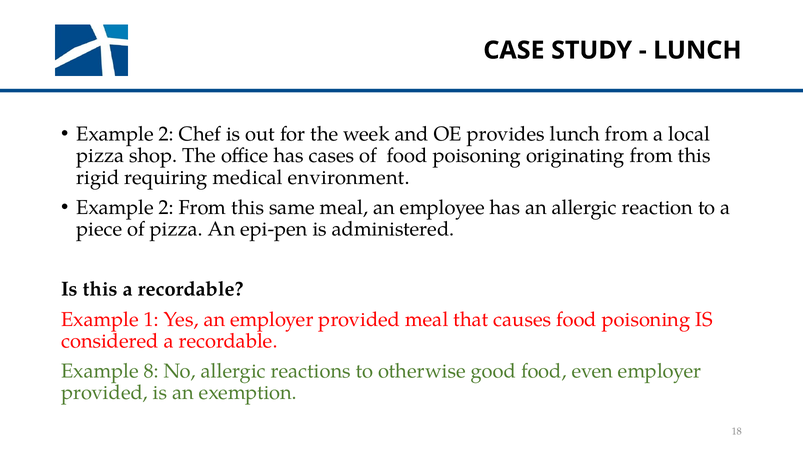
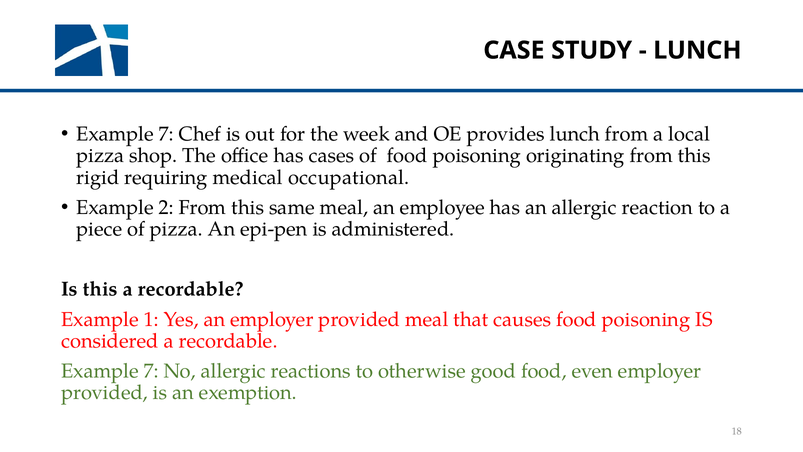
2 at (166, 134): 2 -> 7
environment: environment -> occupational
8 at (151, 371): 8 -> 7
